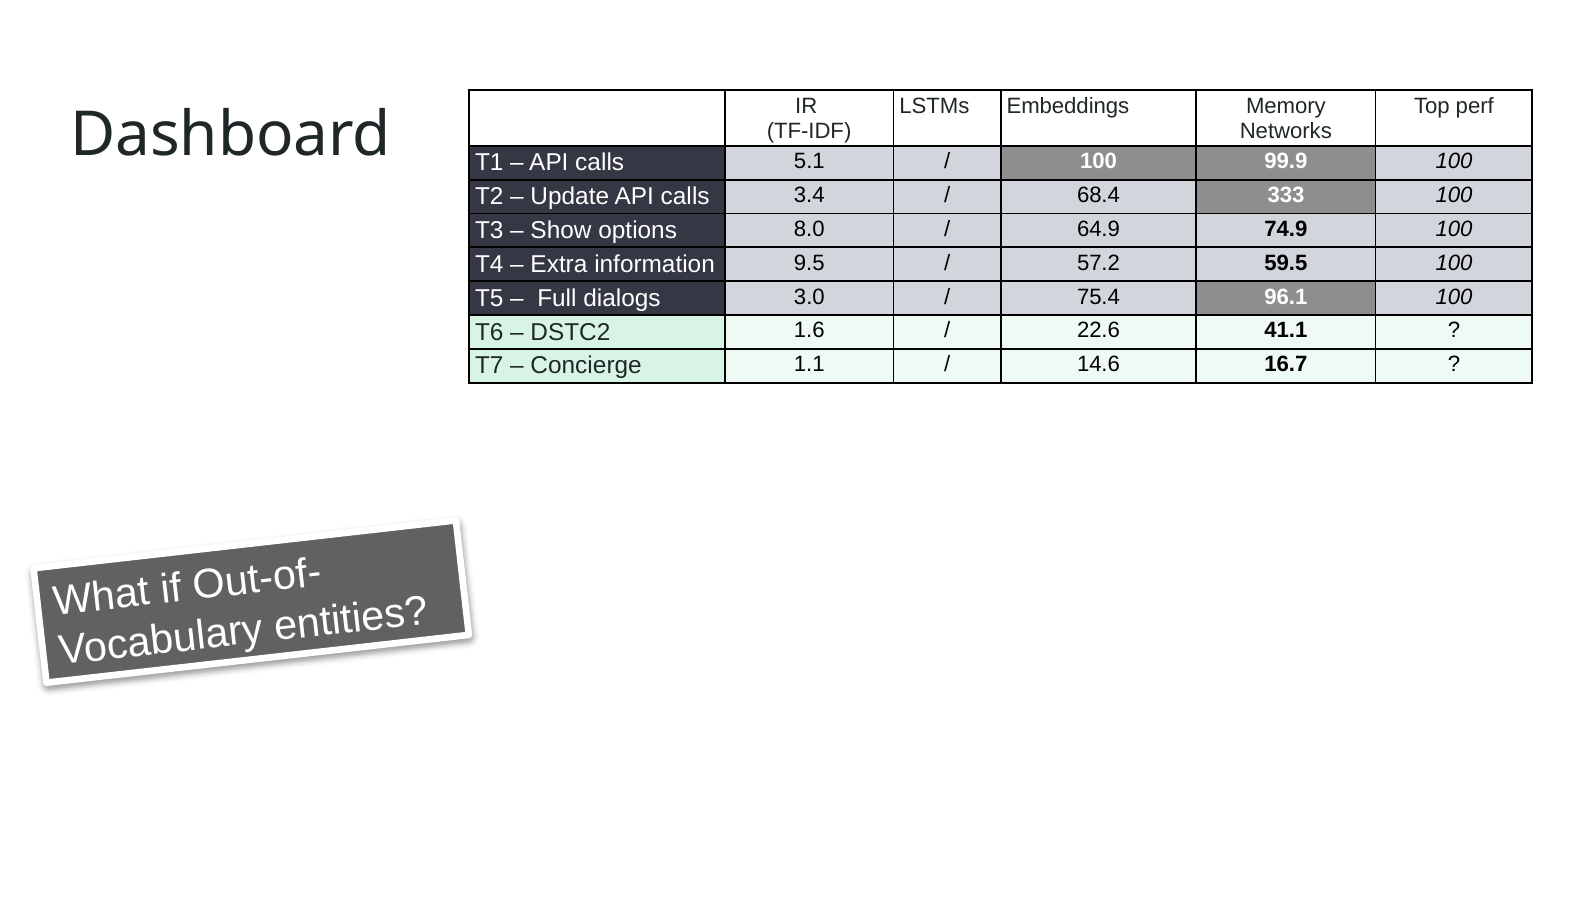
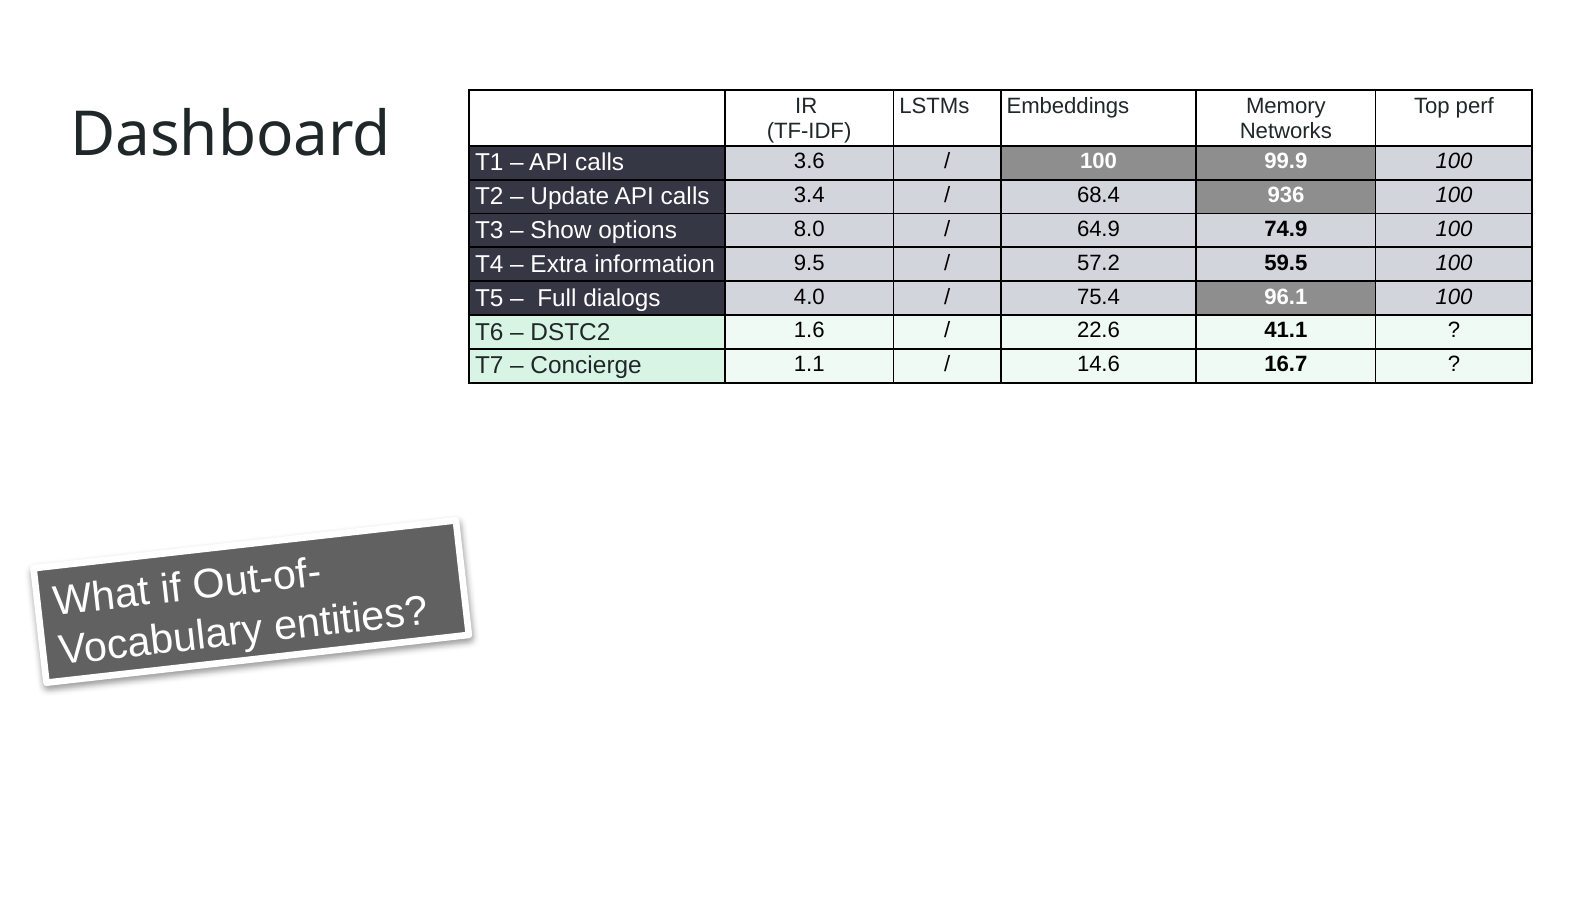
5.1: 5.1 -> 3.6
333: 333 -> 936
3.0: 3.0 -> 4.0
